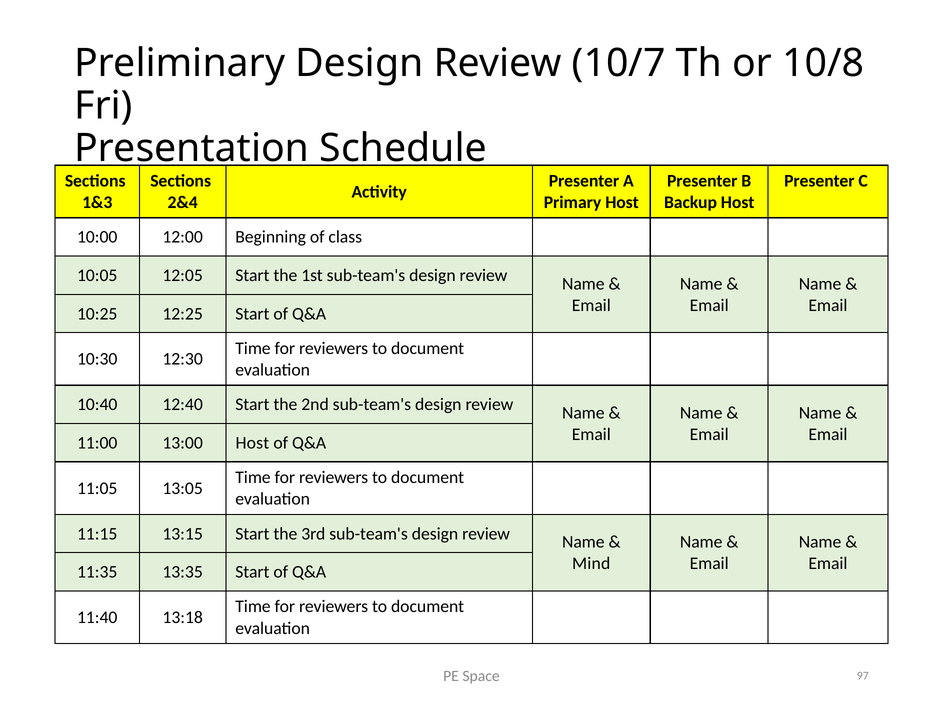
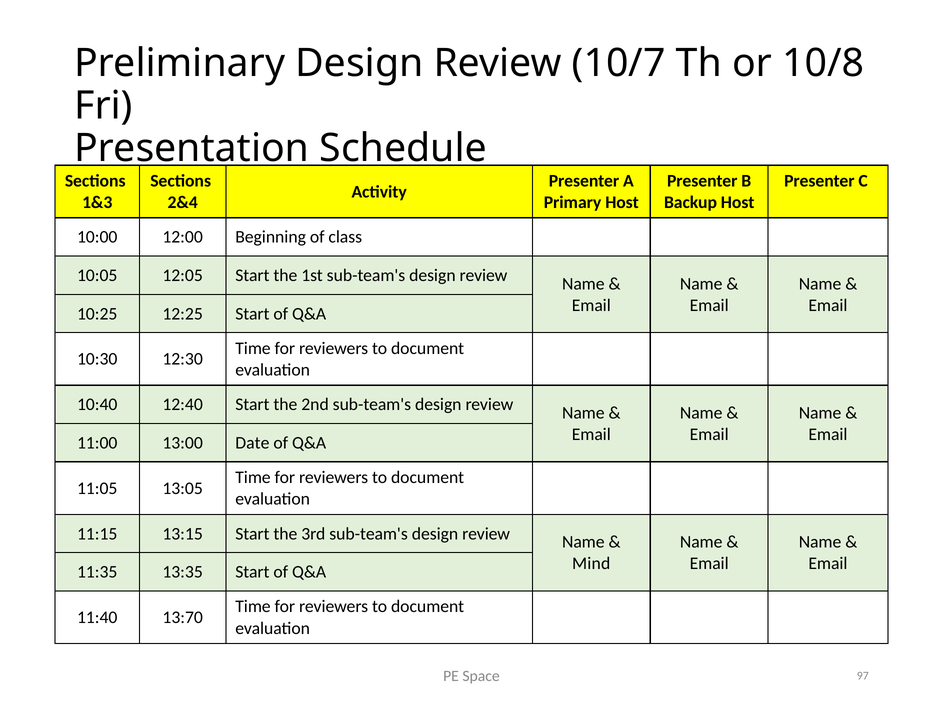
13:00 Host: Host -> Date
13:18: 13:18 -> 13:70
